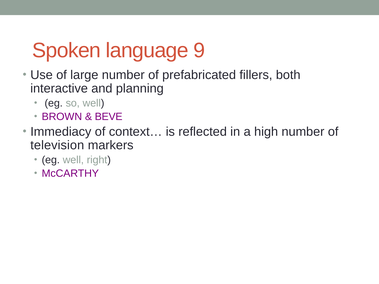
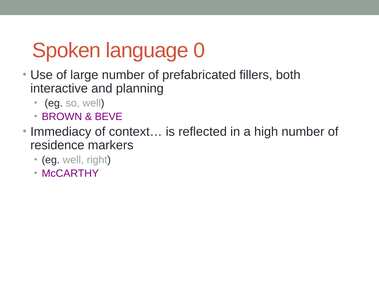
9: 9 -> 0
television: television -> residence
